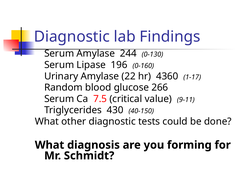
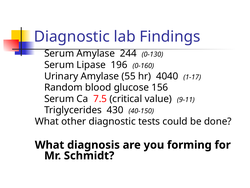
22: 22 -> 55
4360: 4360 -> 4040
266: 266 -> 156
